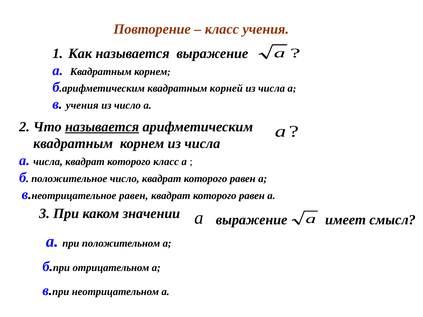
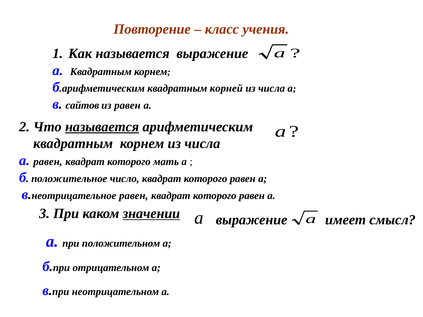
в учения: учения -> сайтов
из число: число -> равен
а числа: числа -> равен
которого класс: класс -> мать
значении underline: none -> present
